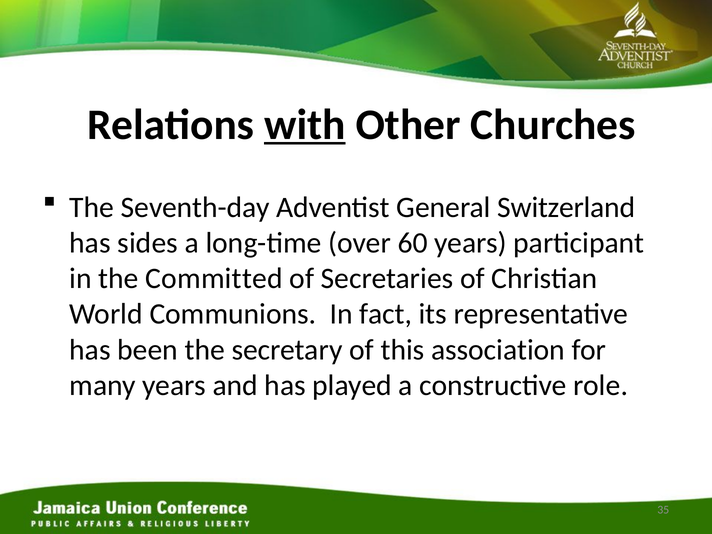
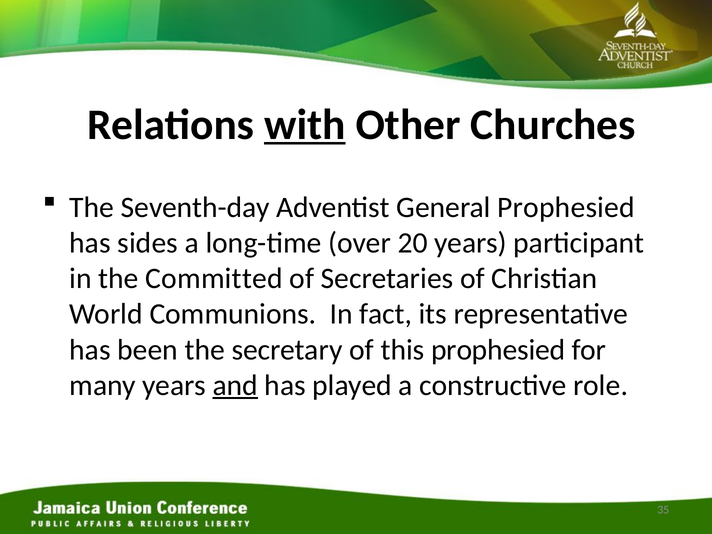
General Switzerland: Switzerland -> Prophesied
60: 60 -> 20
this association: association -> prophesied
and underline: none -> present
